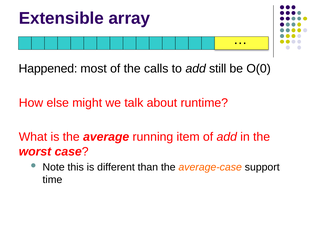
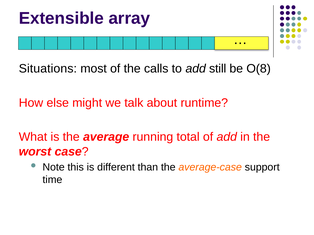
Happened: Happened -> Situations
O(0: O(0 -> O(8
item: item -> total
